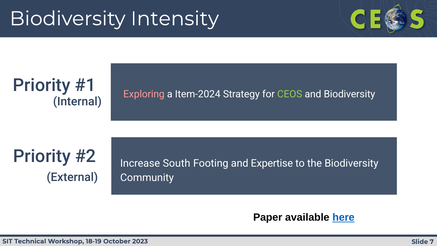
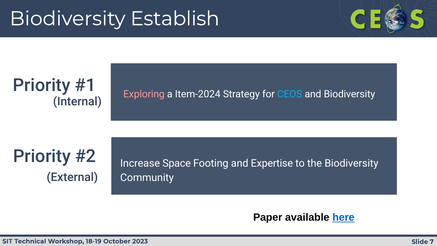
Intensity: Intensity -> Establish
CEOS colour: light green -> light blue
South: South -> Space
